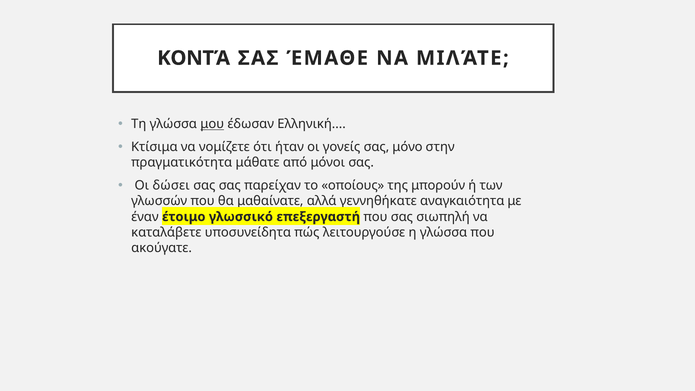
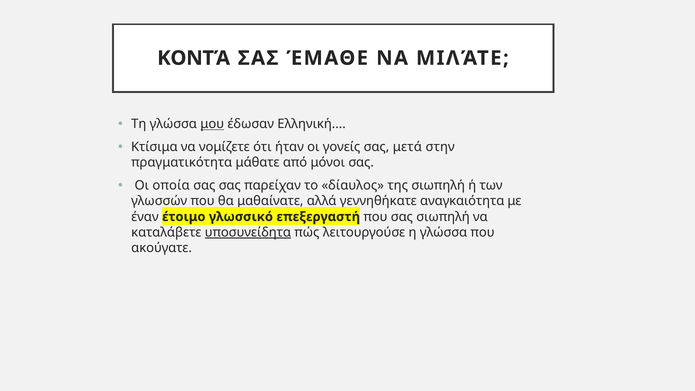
μόνο: μόνο -> μετά
δώσει: δώσει -> οποία
οποίους: οποίους -> δίαυλος
της μπορούν: μπορούν -> σιωπηλή
υποσυνείδητα underline: none -> present
